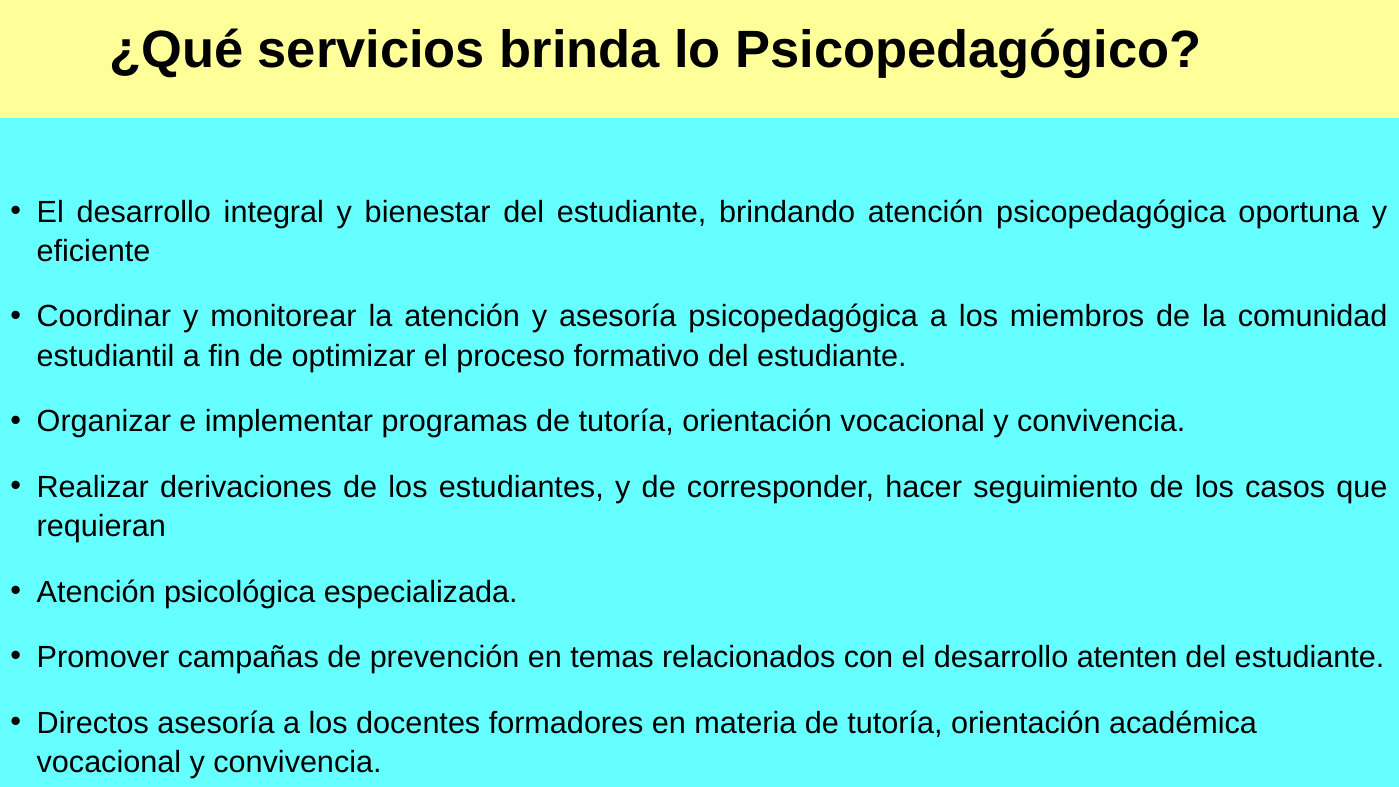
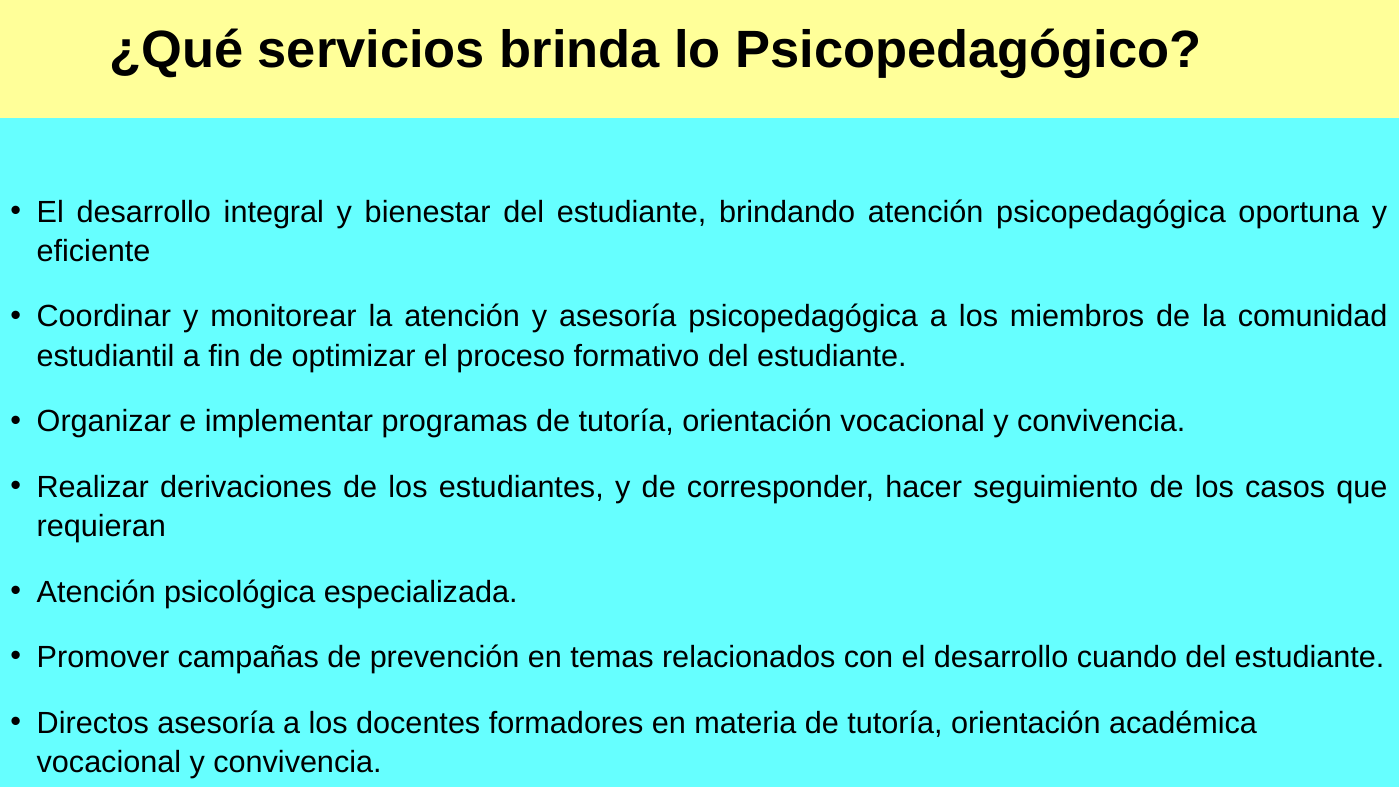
atenten: atenten -> cuando
